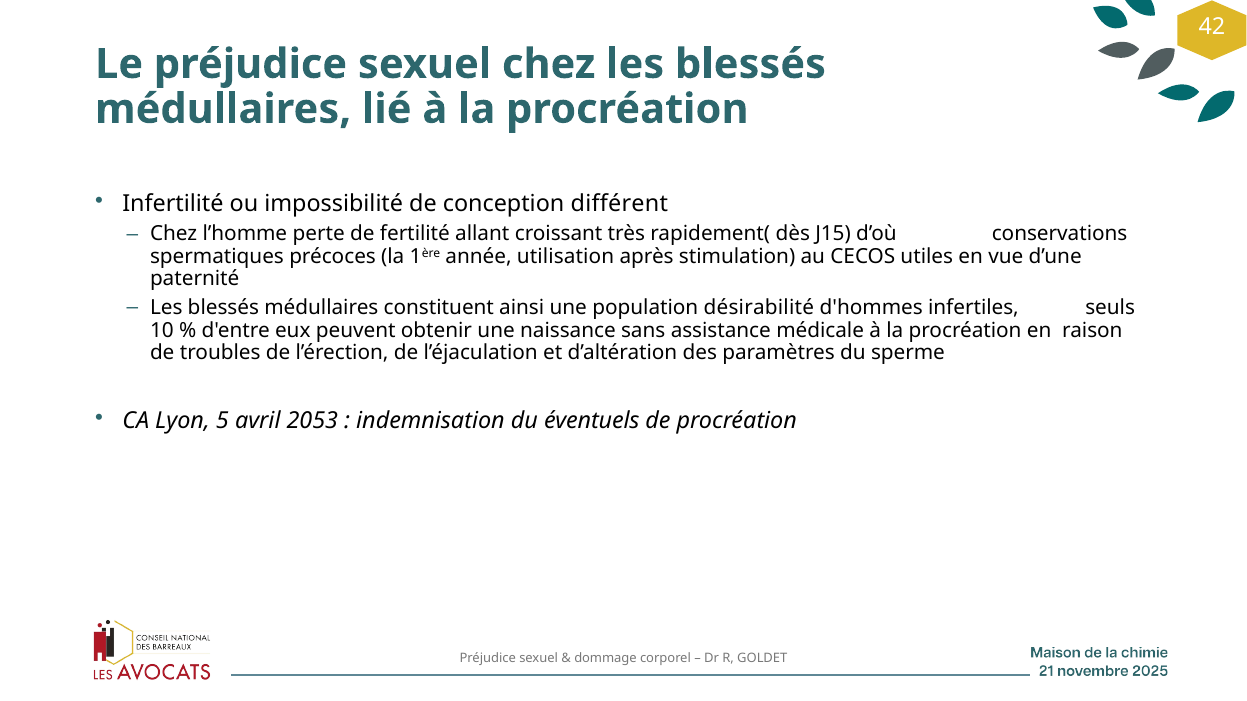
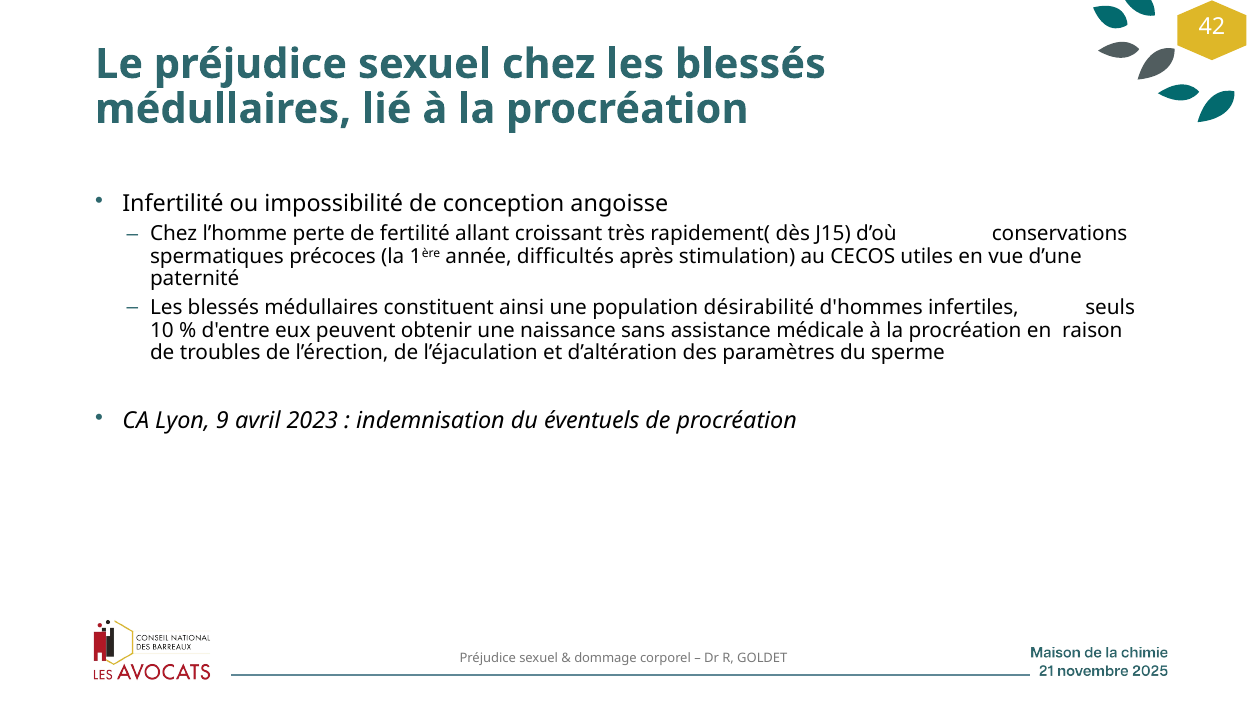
différent: différent -> angoisse
utilisation: utilisation -> difficultés
5: 5 -> 9
2053: 2053 -> 2023
